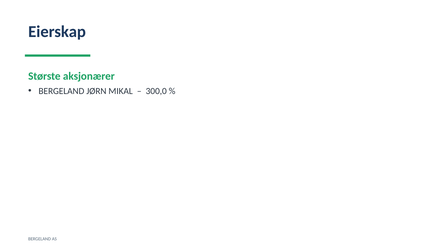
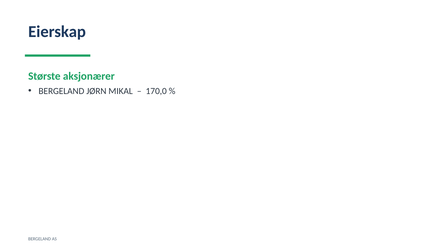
300,0: 300,0 -> 170,0
